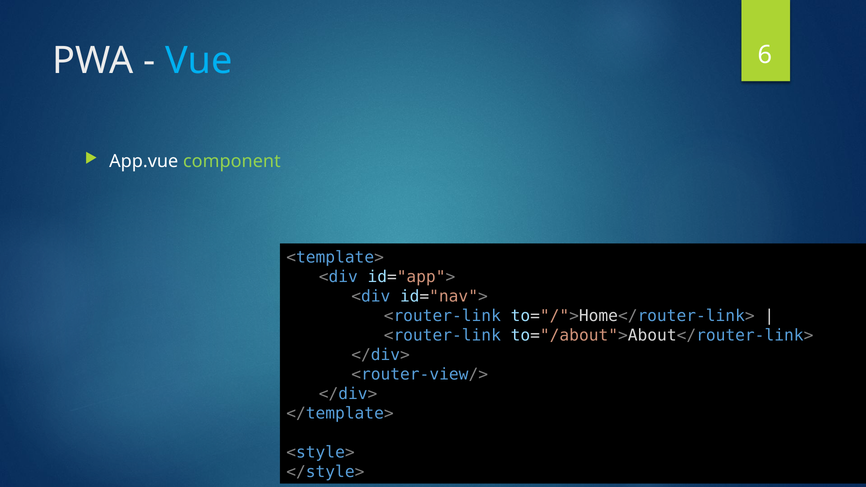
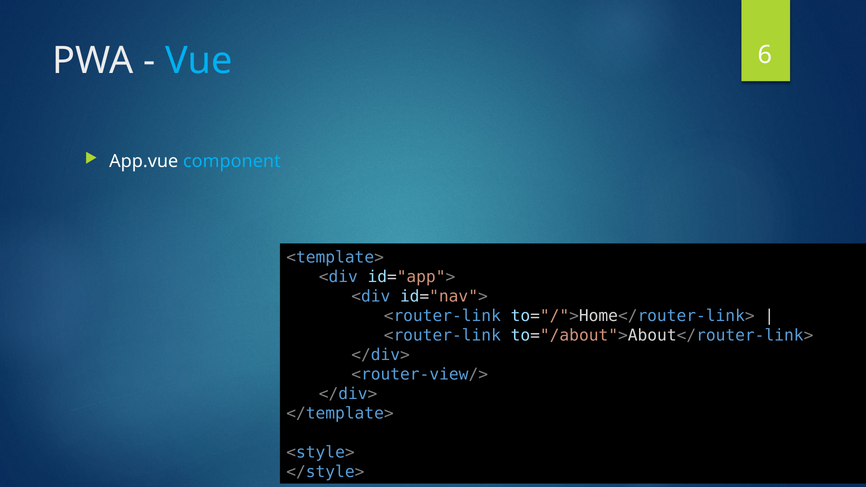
component colour: light green -> light blue
